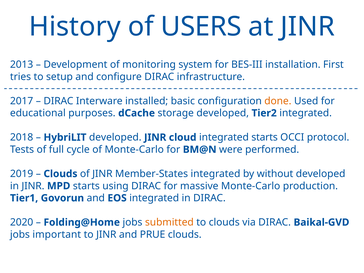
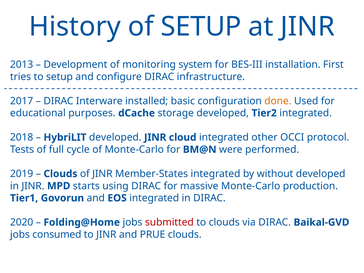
of USERS: USERS -> SETUP
integrated starts: starts -> other
submitted colour: orange -> red
important: important -> consumed
